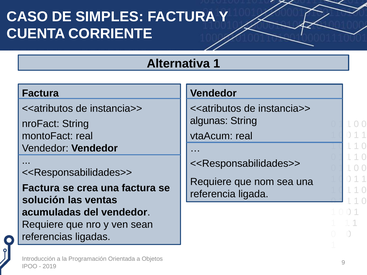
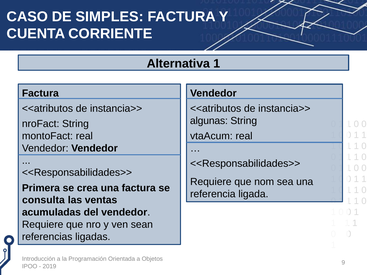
Factura at (41, 188): Factura -> Primera
solución: solución -> consulta
